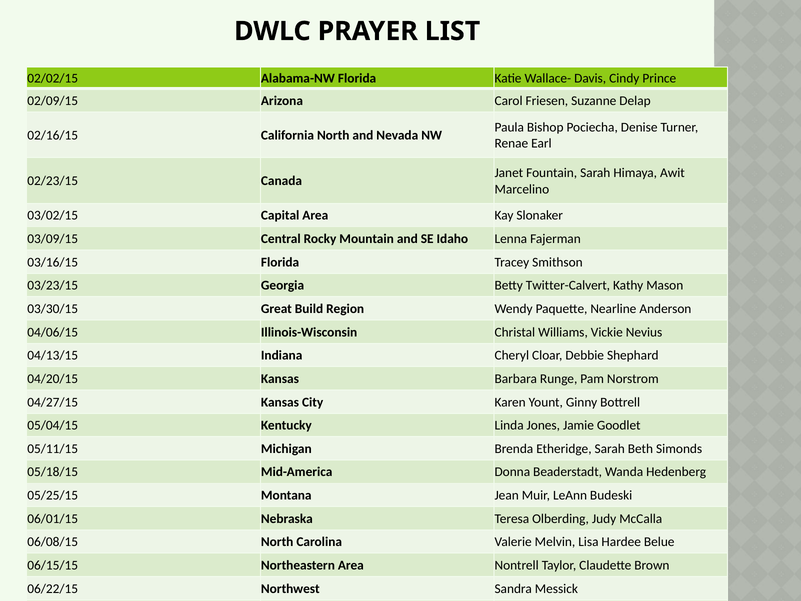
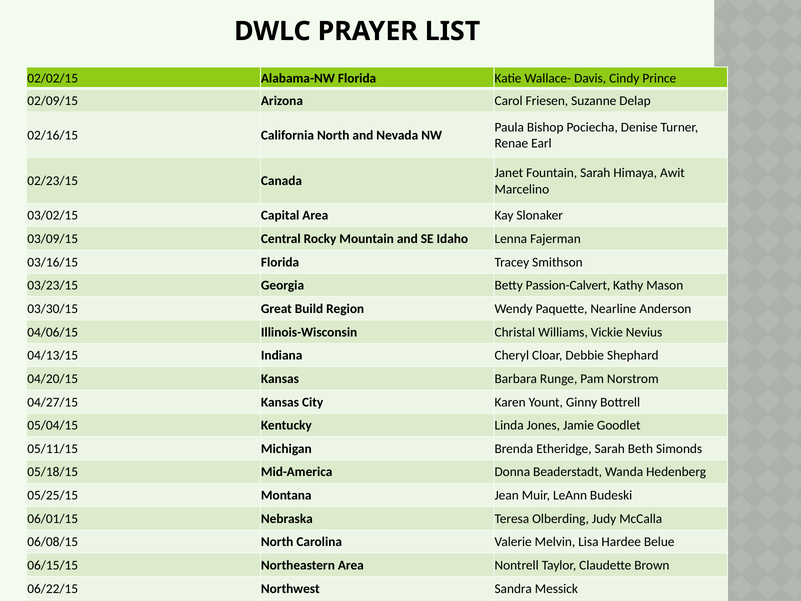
Twitter-Calvert: Twitter-Calvert -> Passion-Calvert
